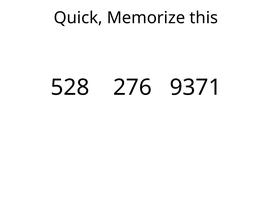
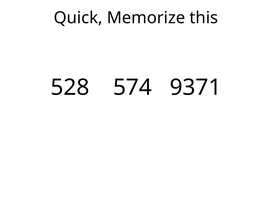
276: 276 -> 574
